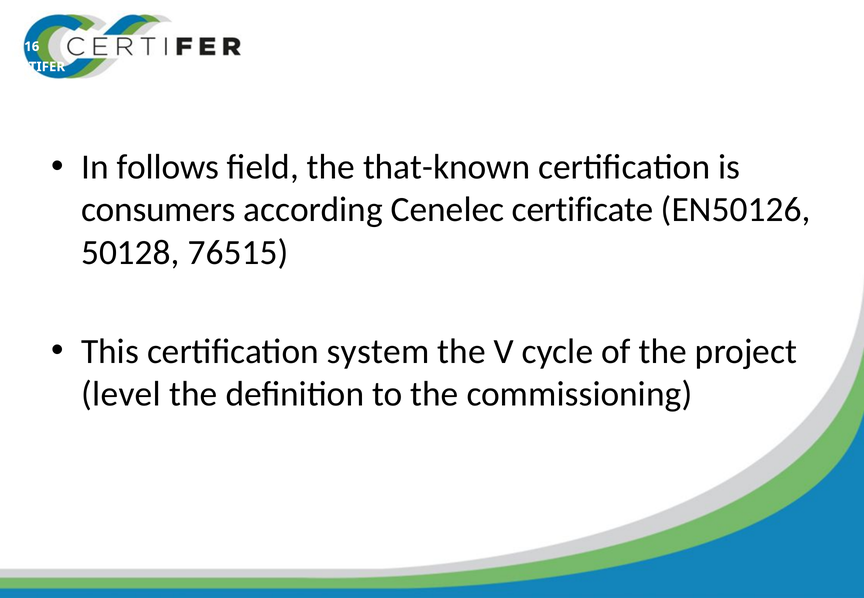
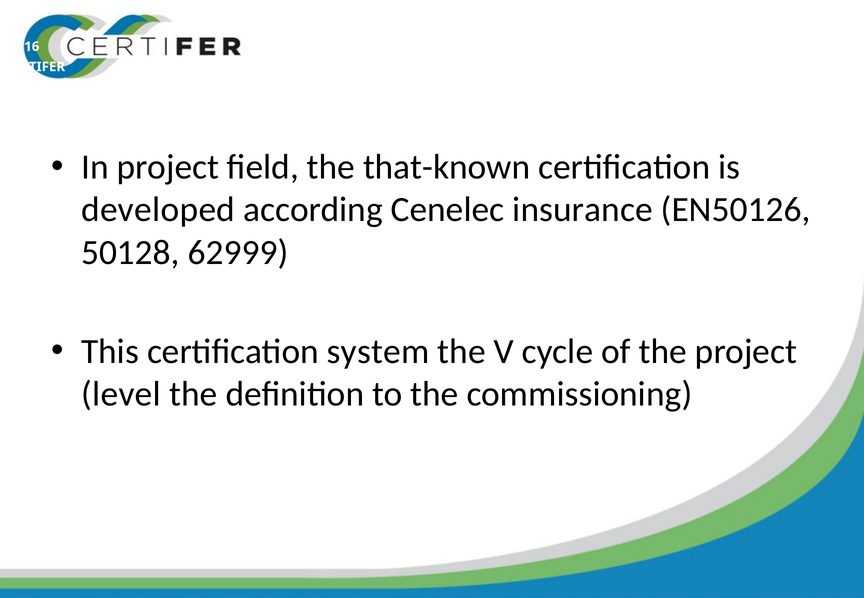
In follows: follows -> project
consumers: consumers -> developed
certificate: certificate -> insurance
76515: 76515 -> 62999
